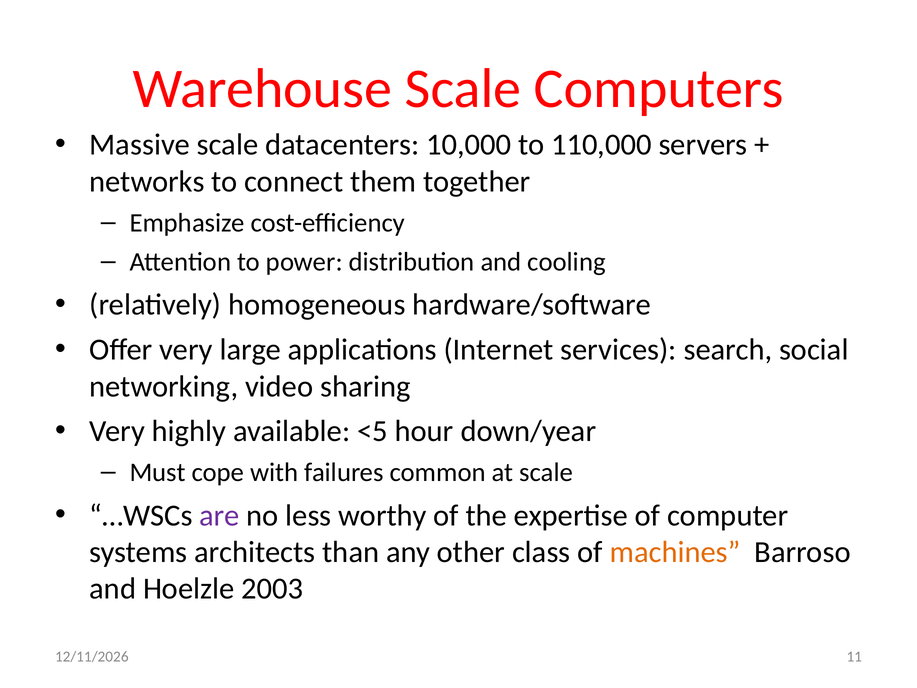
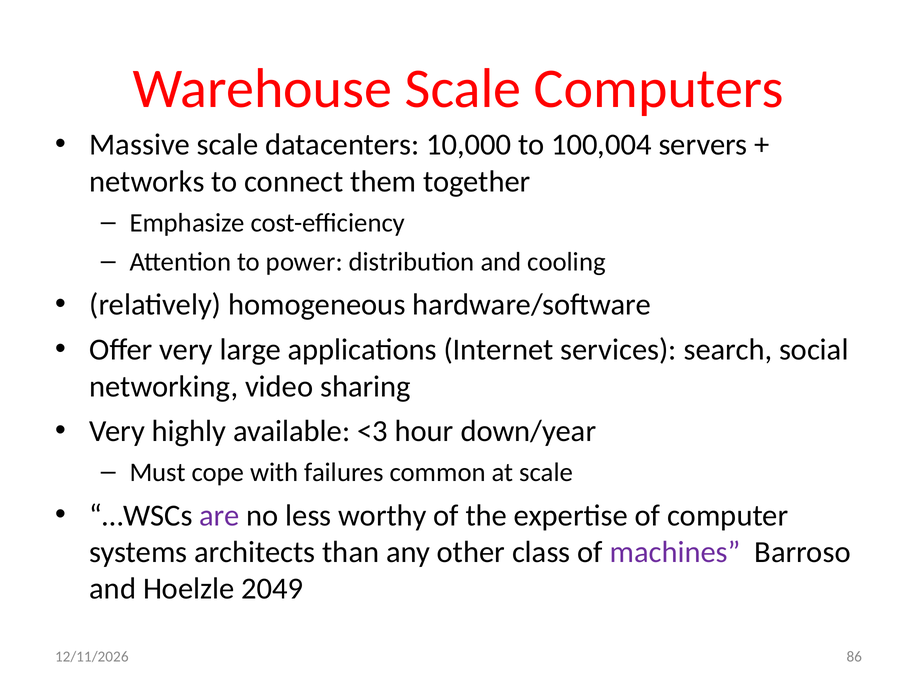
110,000: 110,000 -> 100,004
<5: <5 -> <3
machines colour: orange -> purple
2003: 2003 -> 2049
11: 11 -> 86
